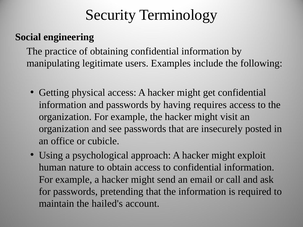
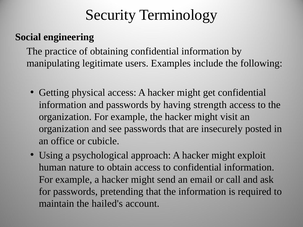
requires: requires -> strength
